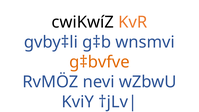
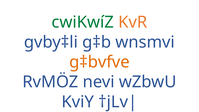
cwiKwíZ colour: black -> green
